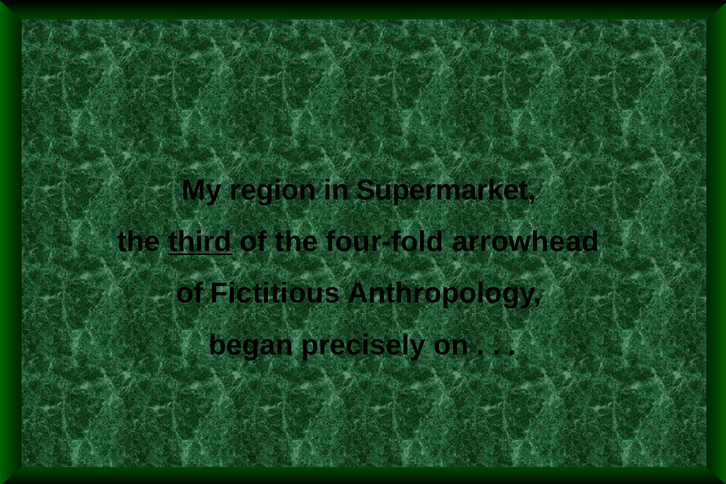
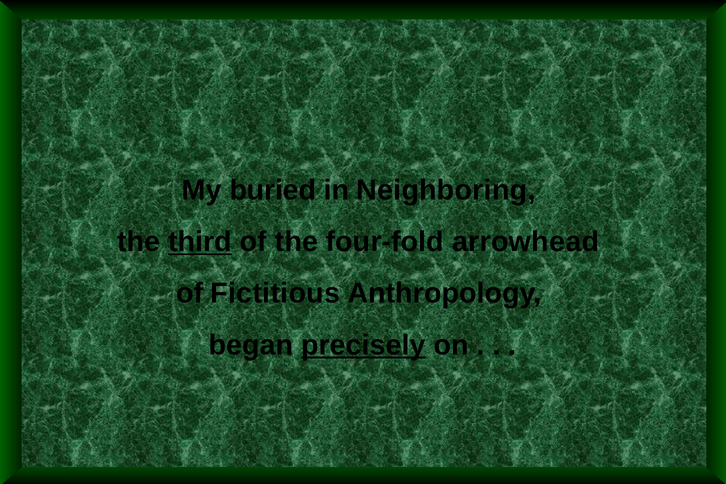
region: region -> buried
Supermarket: Supermarket -> Neighboring
precisely underline: none -> present
